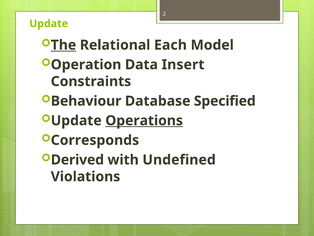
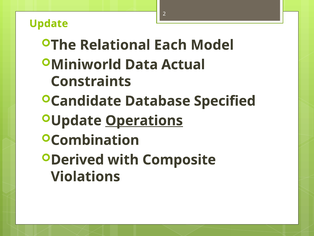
The underline: present -> none
Operation: Operation -> Miniworld
Insert: Insert -> Actual
Behaviour: Behaviour -> Candidate
Corresponds: Corresponds -> Combination
Undefined: Undefined -> Composite
